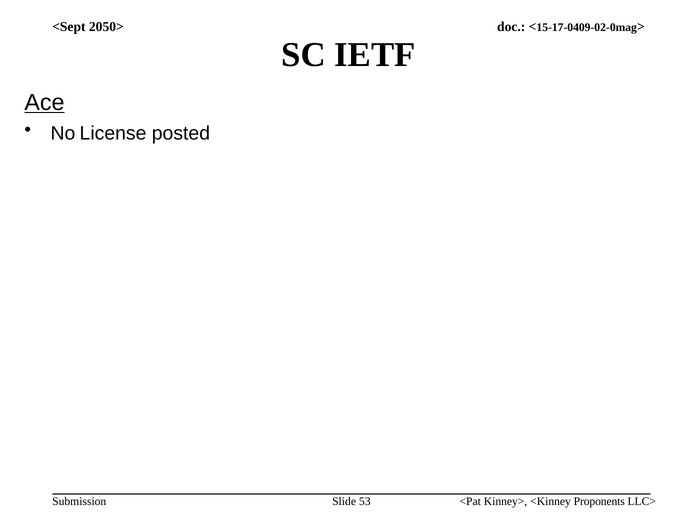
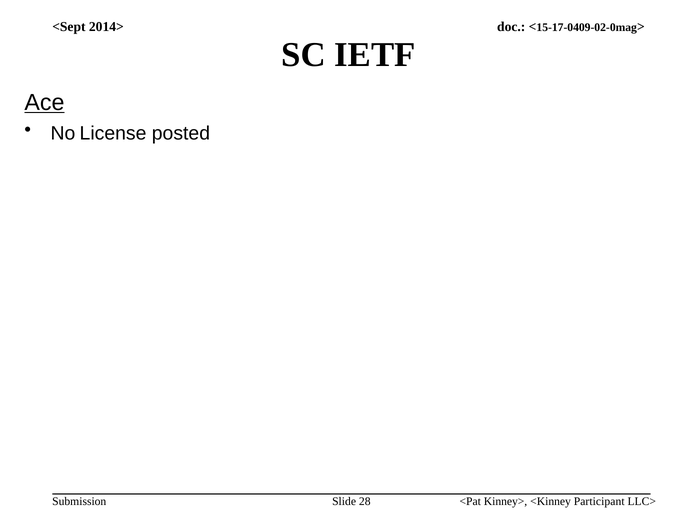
2050>: 2050> -> 2014>
53: 53 -> 28
Proponents: Proponents -> Participant
